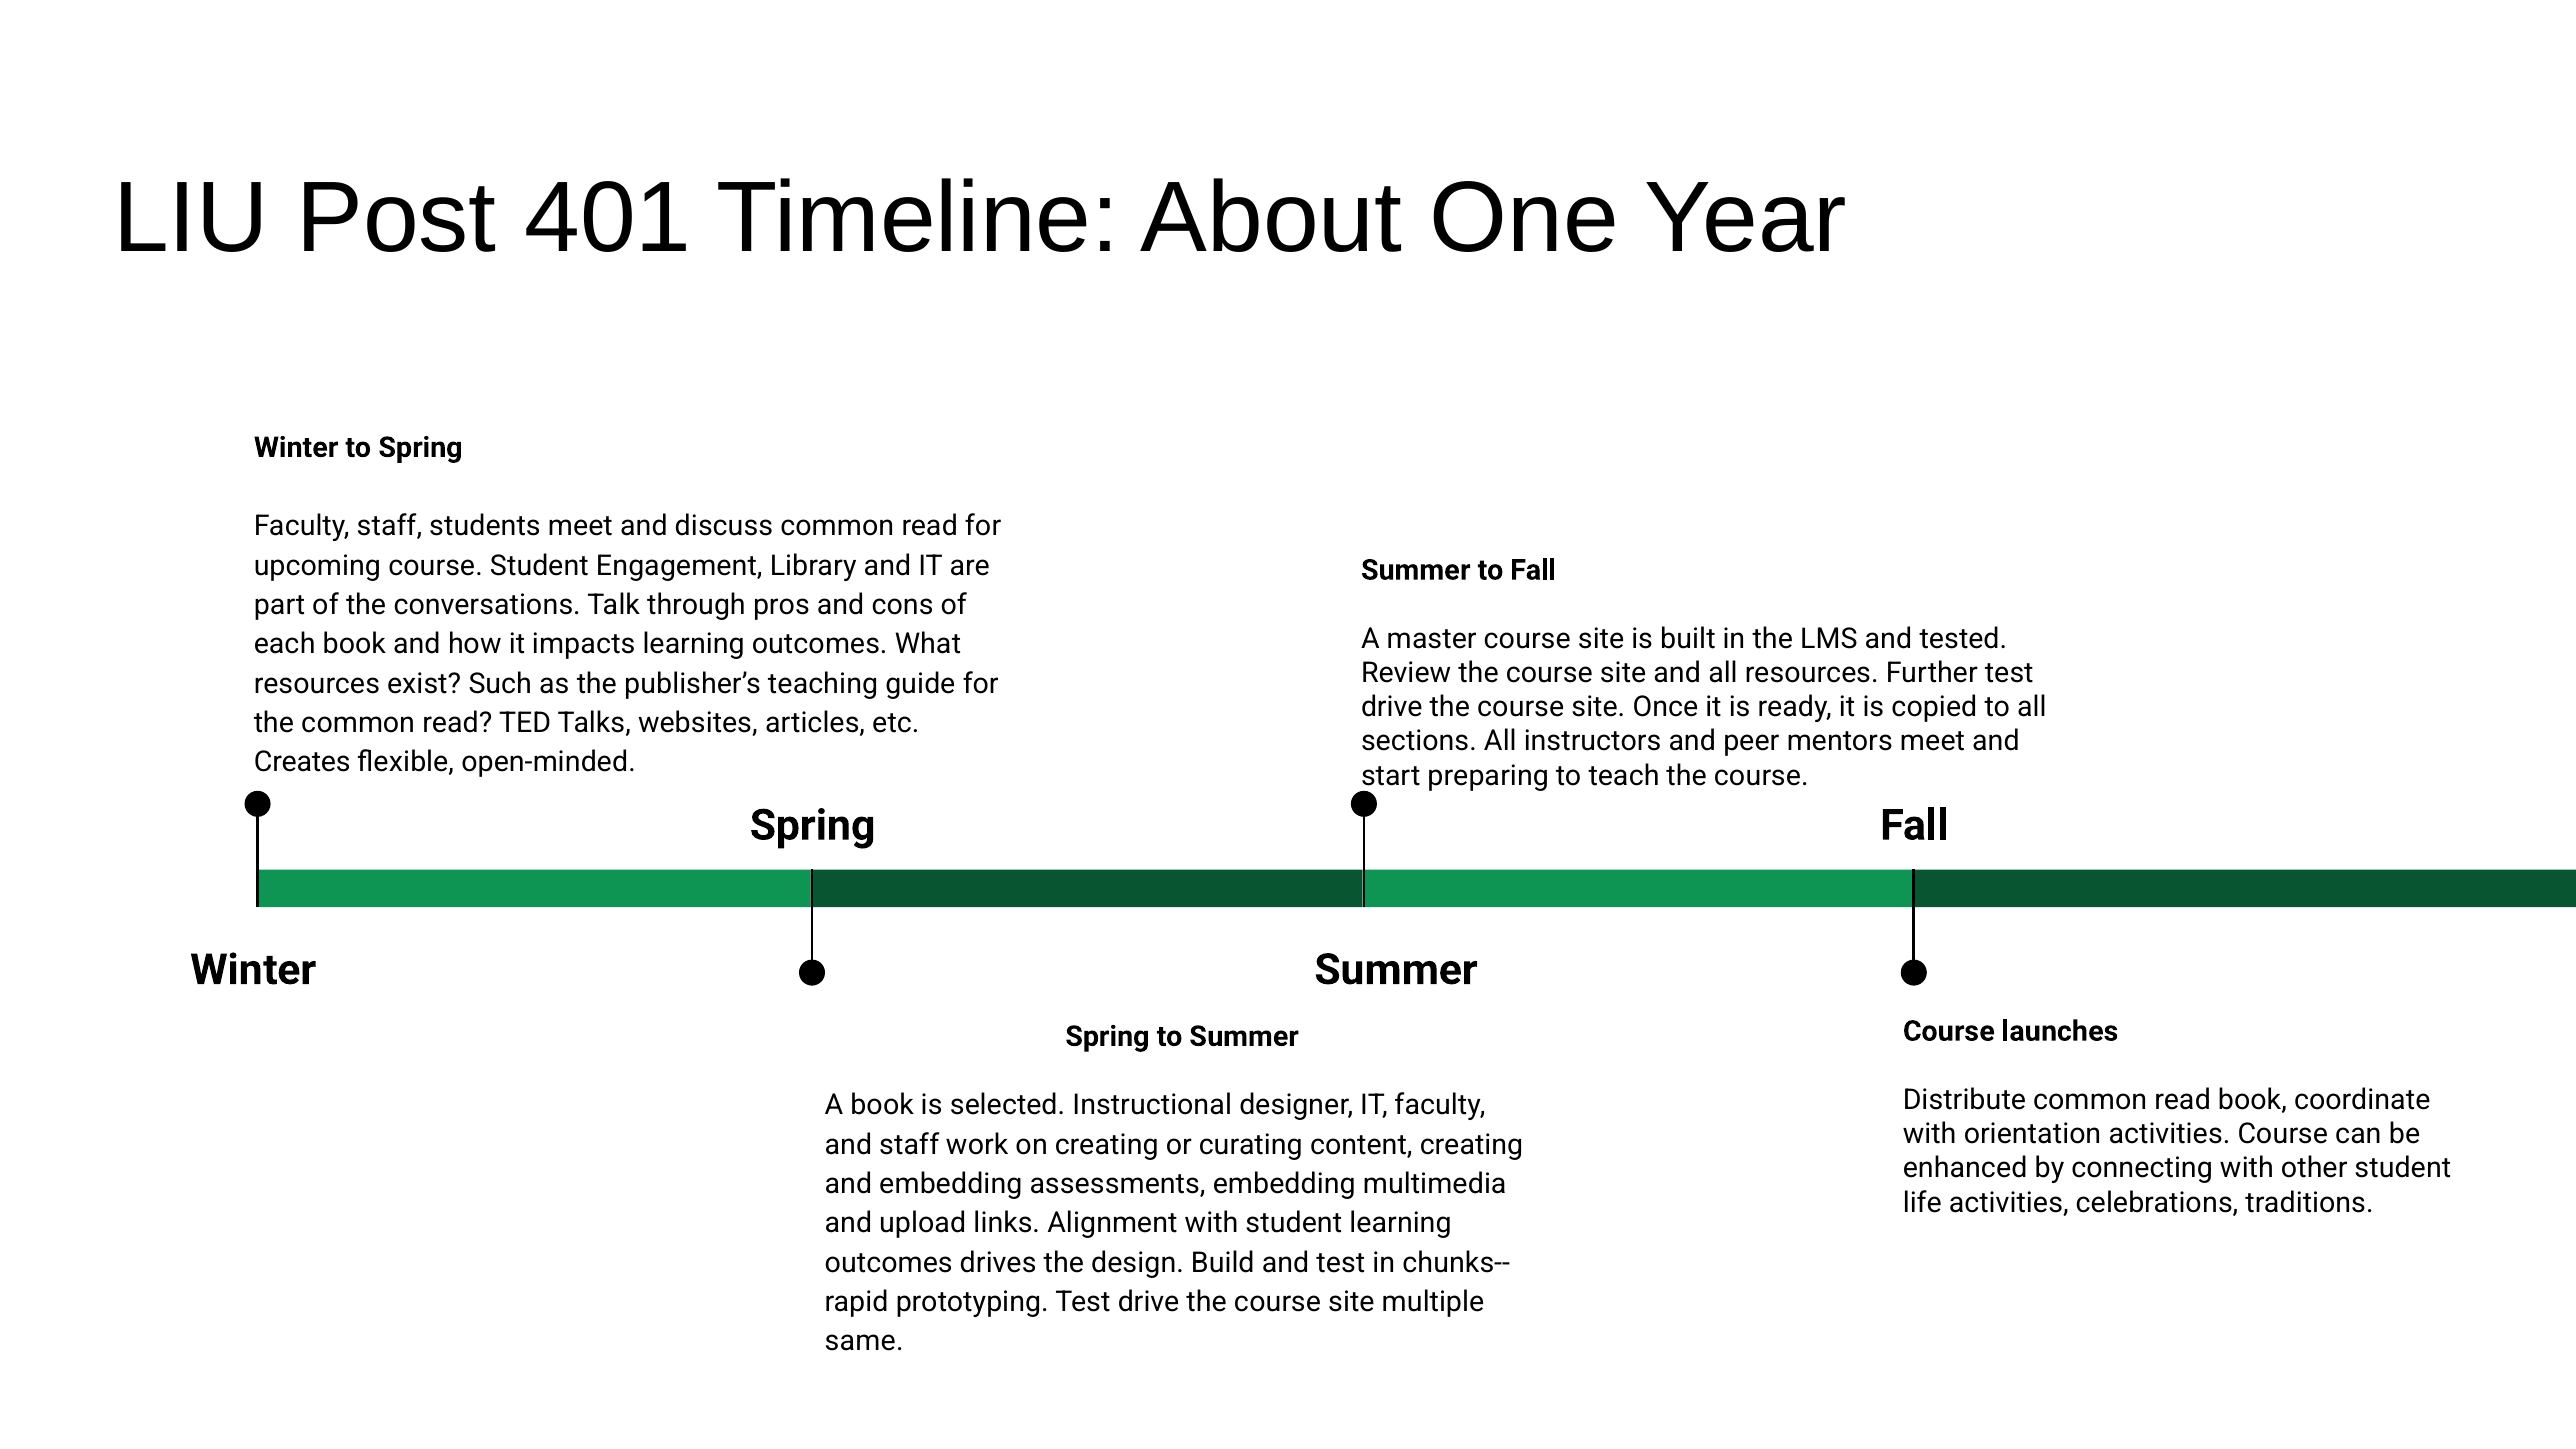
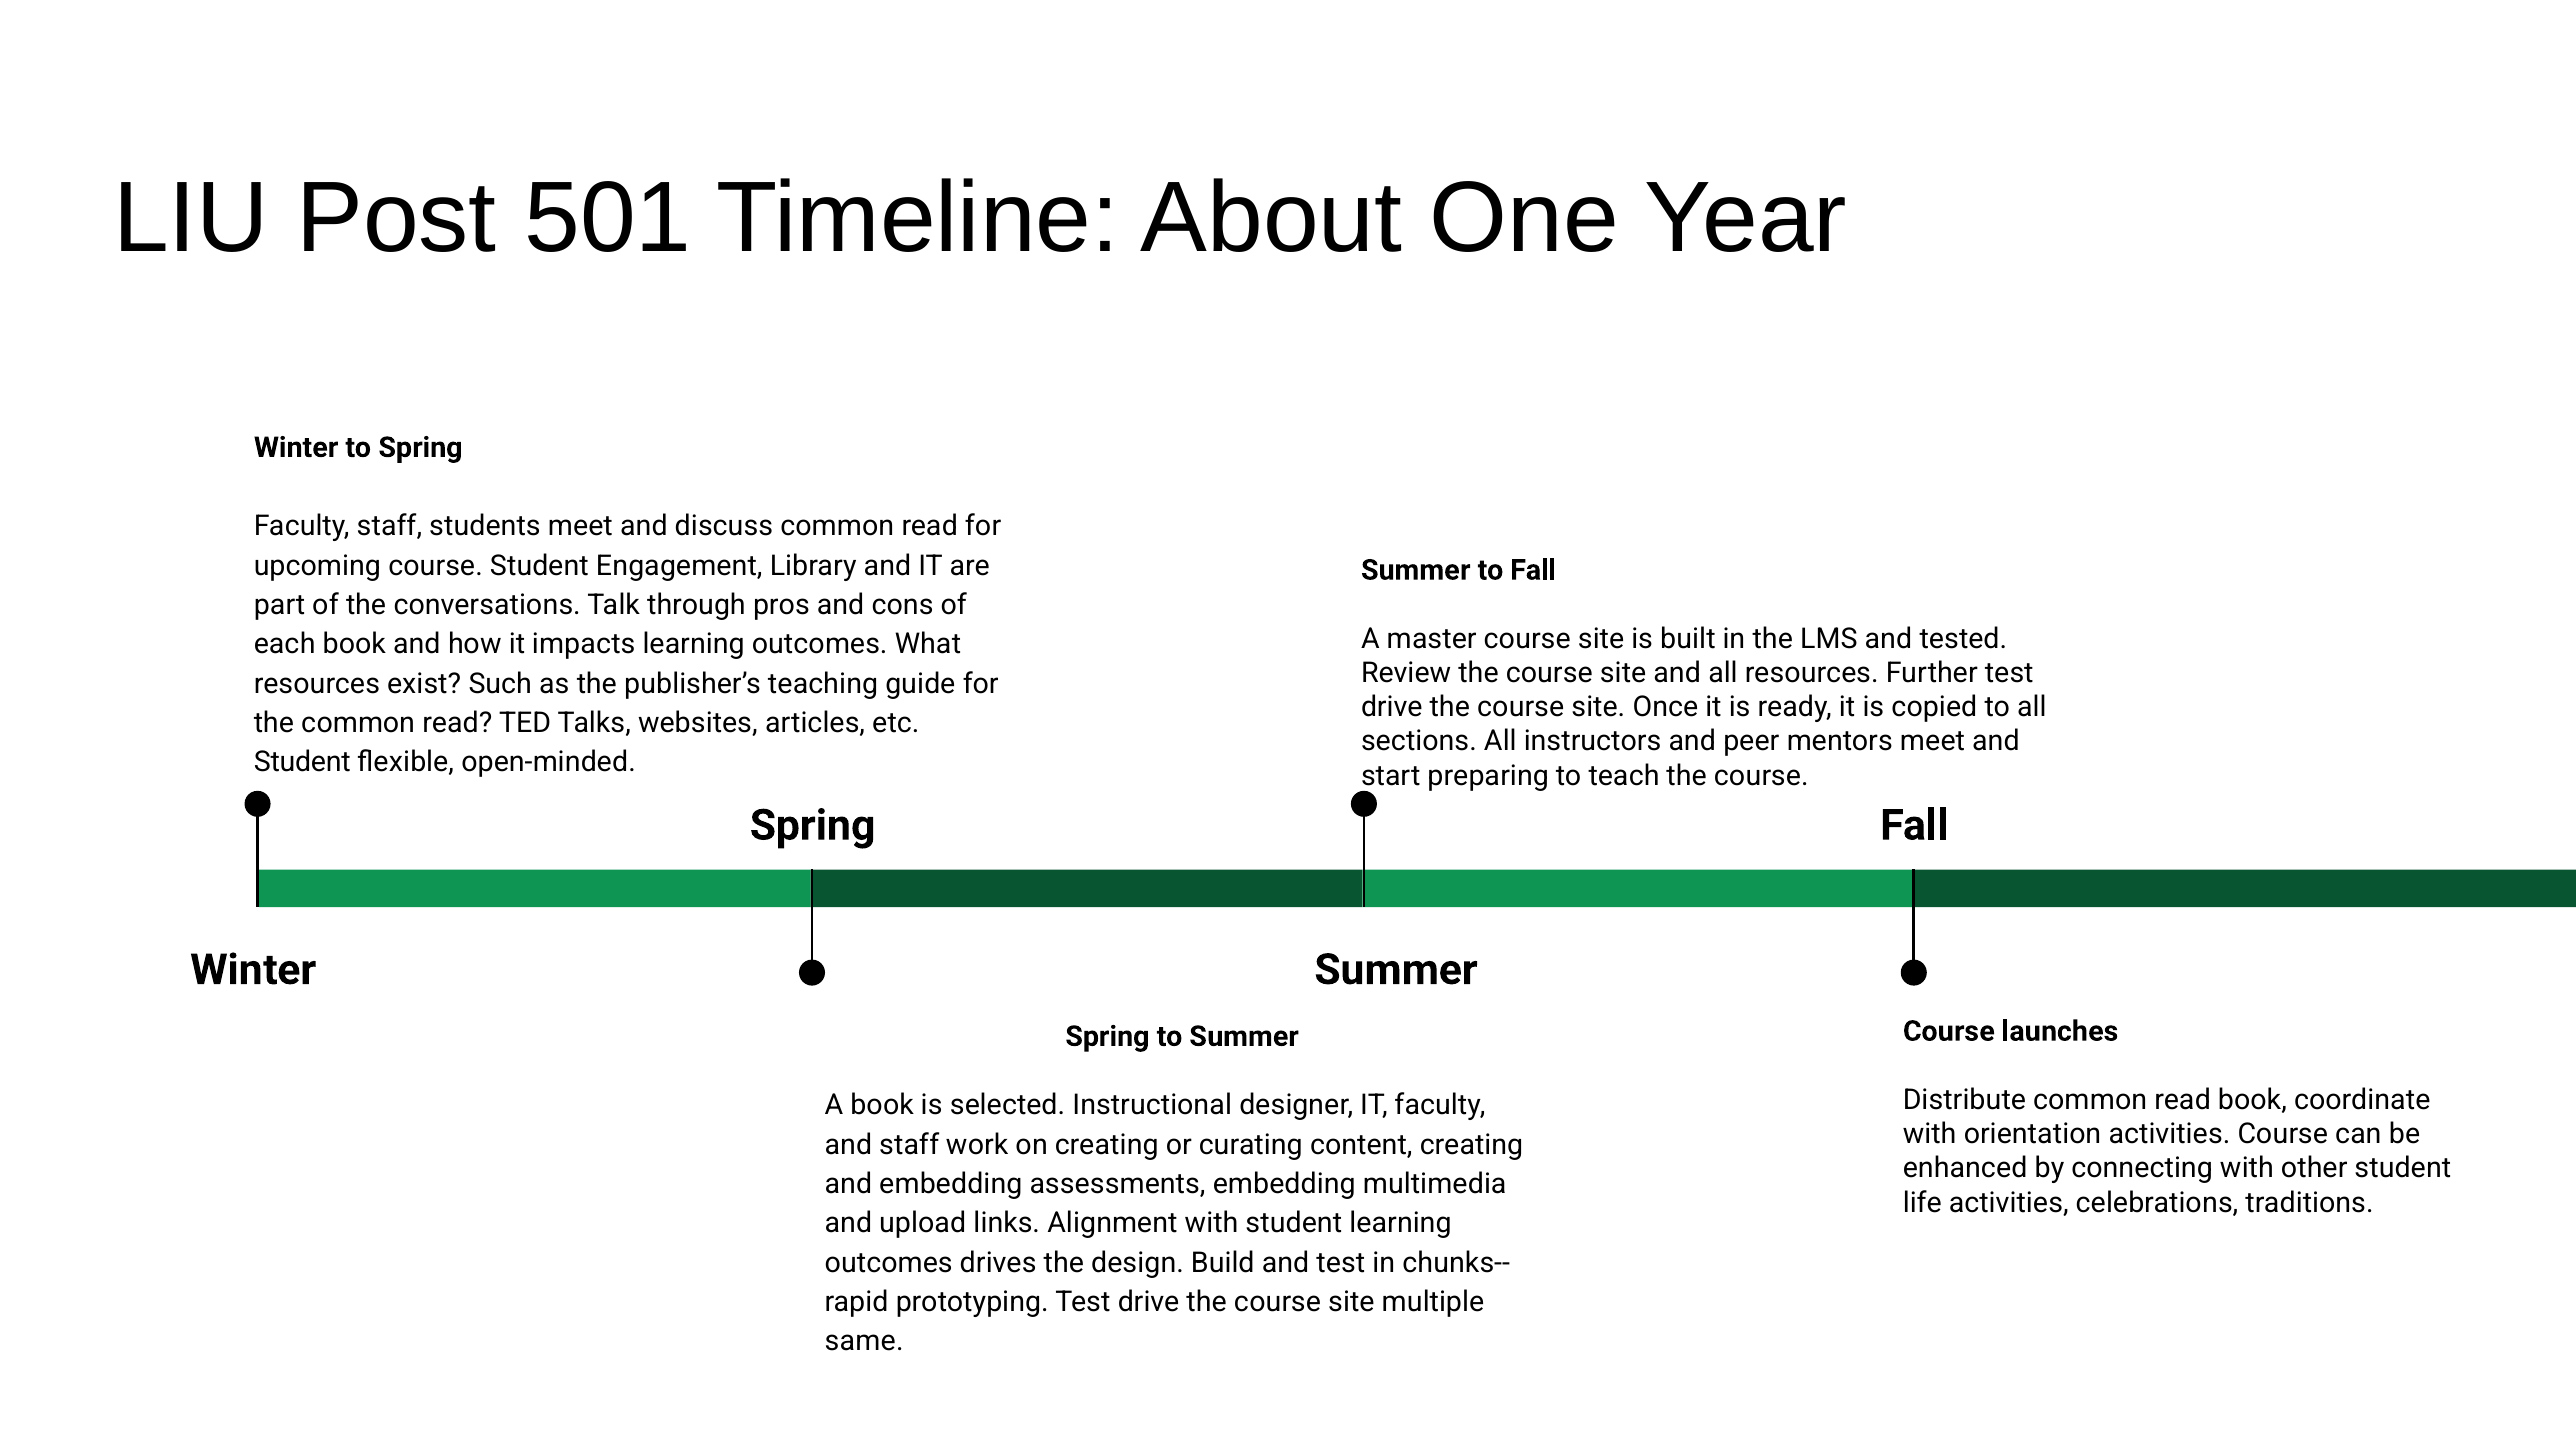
401: 401 -> 501
Creates at (302, 762): Creates -> Student
